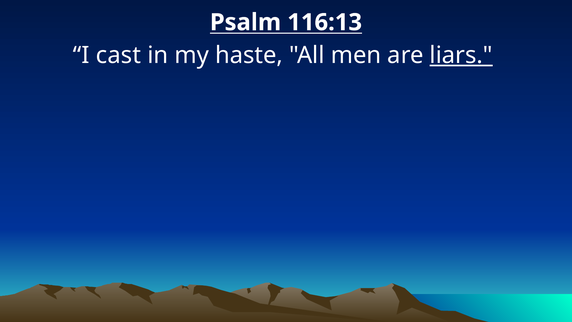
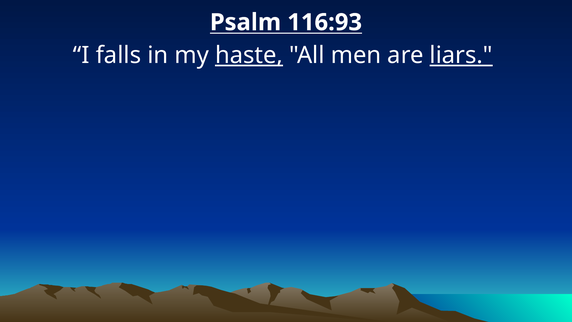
116:13: 116:13 -> 116:93
cast: cast -> falls
haste underline: none -> present
